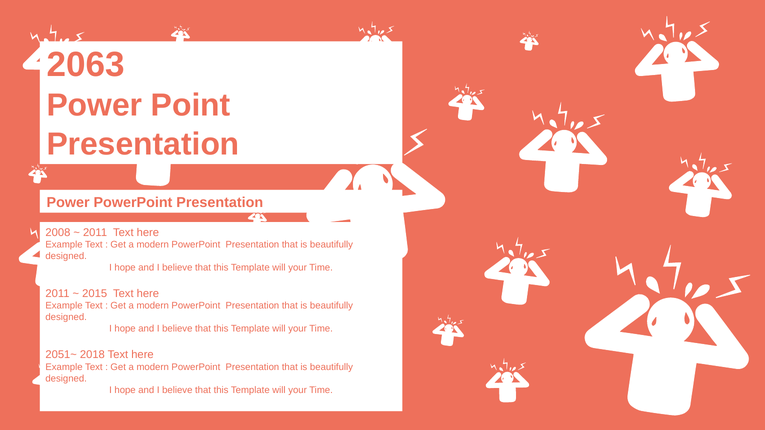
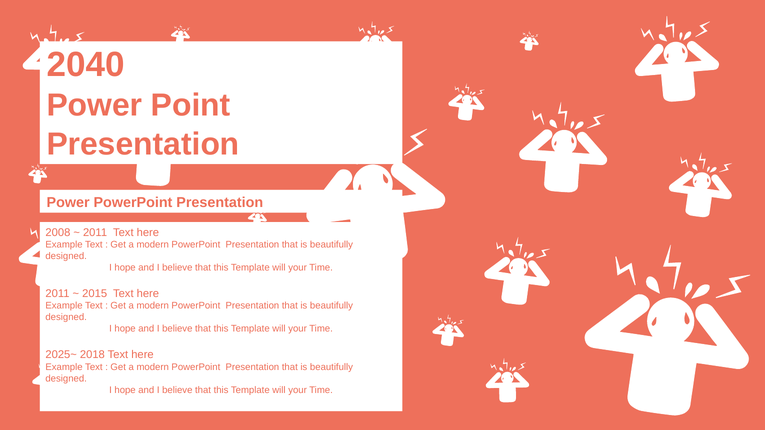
2063: 2063 -> 2040
2051~: 2051~ -> 2025~
